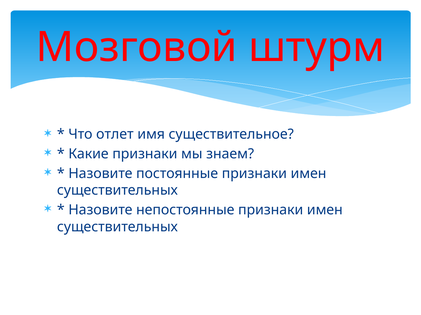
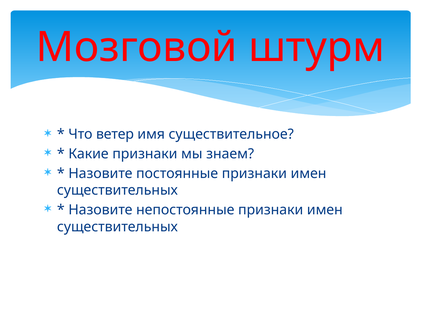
отлет: отлет -> ветер
